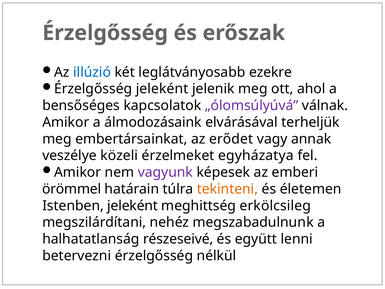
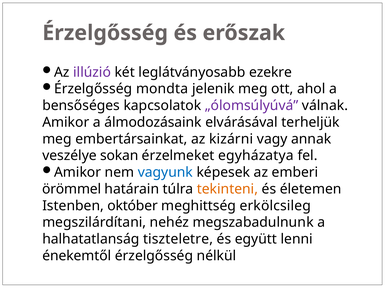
illúzió colour: blue -> purple
Érzelgősség jeleként: jeleként -> mondta
erődet: erődet -> kizárni
közeli: közeli -> sokan
vagyunk colour: purple -> blue
Istenben jeleként: jeleként -> október
részeseivé: részeseivé -> tiszteletre
betervezni: betervezni -> énekemtől
